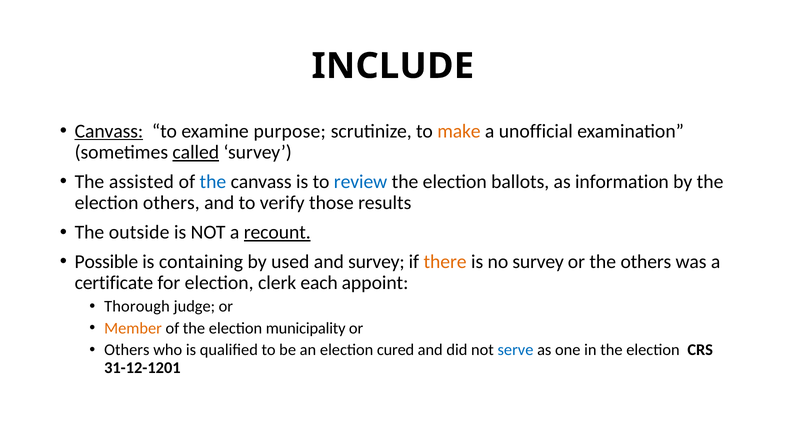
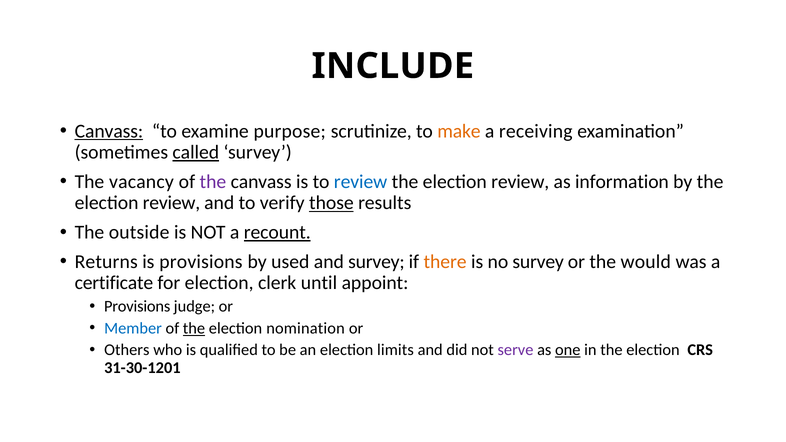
unofficial: unofficial -> receiving
assisted: assisted -> vacancy
the at (213, 182) colour: blue -> purple
ballots at (520, 182): ballots -> review
others at (171, 203): others -> review
those underline: none -> present
Possible: Possible -> Returns
is containing: containing -> provisions
the others: others -> would
each: each -> until
Thorough at (137, 307): Thorough -> Provisions
Member colour: orange -> blue
the at (194, 328) underline: none -> present
municipality: municipality -> nomination
cured: cured -> limits
serve colour: blue -> purple
one underline: none -> present
31-12-1201: 31-12-1201 -> 31-30-1201
